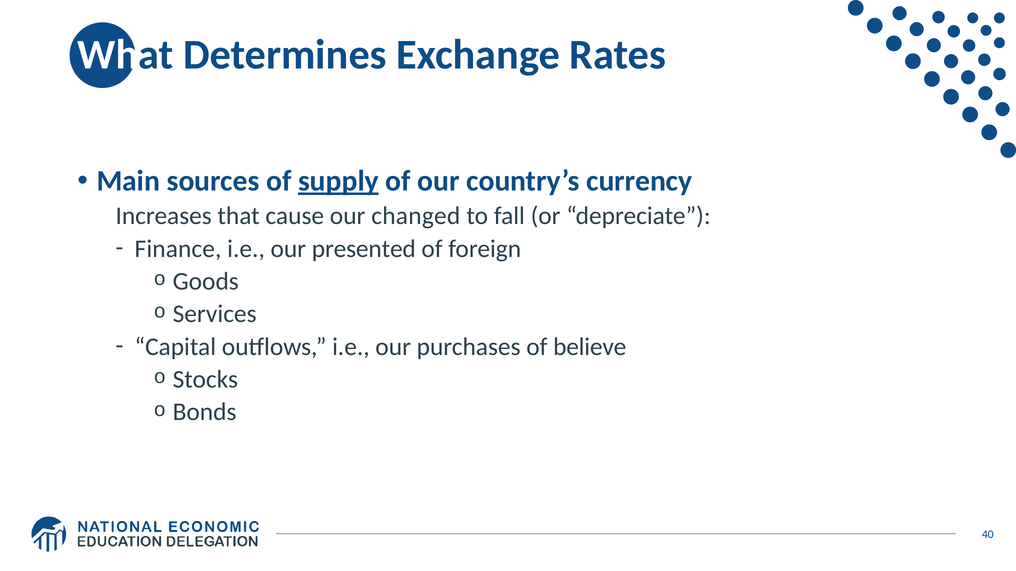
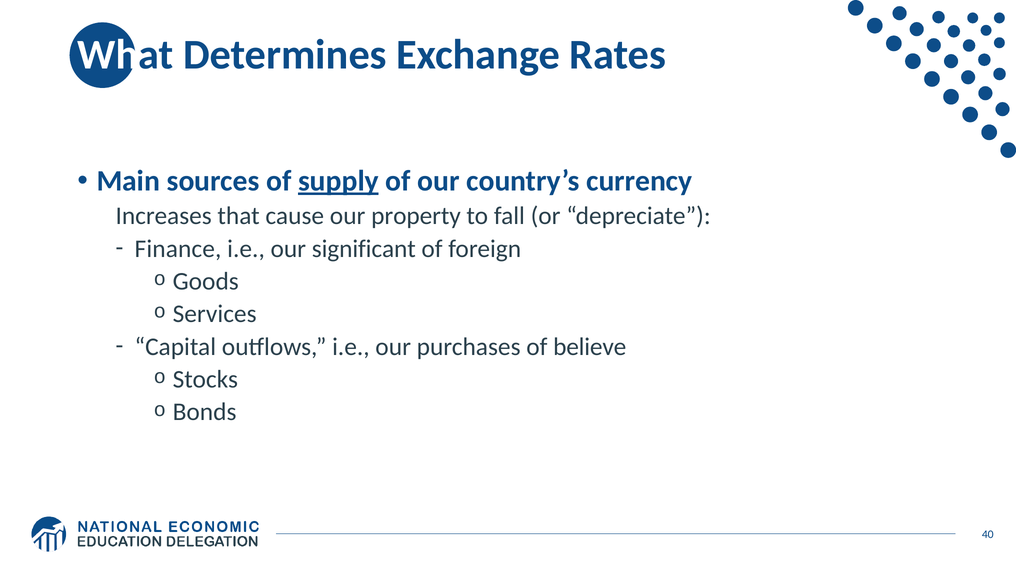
changed: changed -> property
presented: presented -> significant
